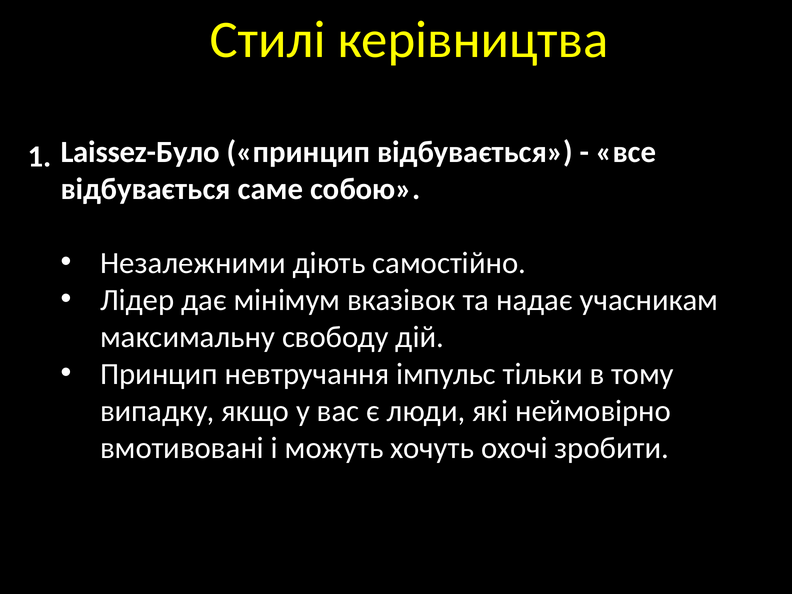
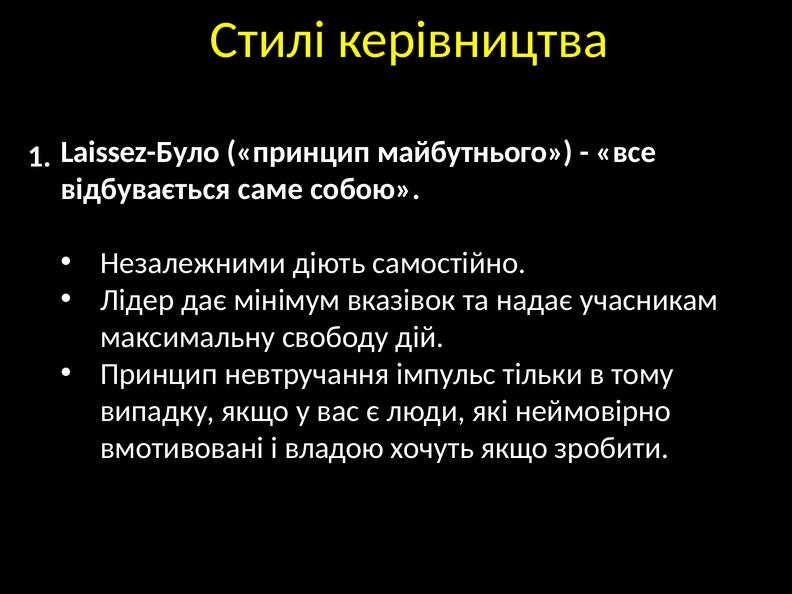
принцип відбувається: відбувається -> майбутнього
можуть: можуть -> владою
хочуть охочі: охочі -> якщо
